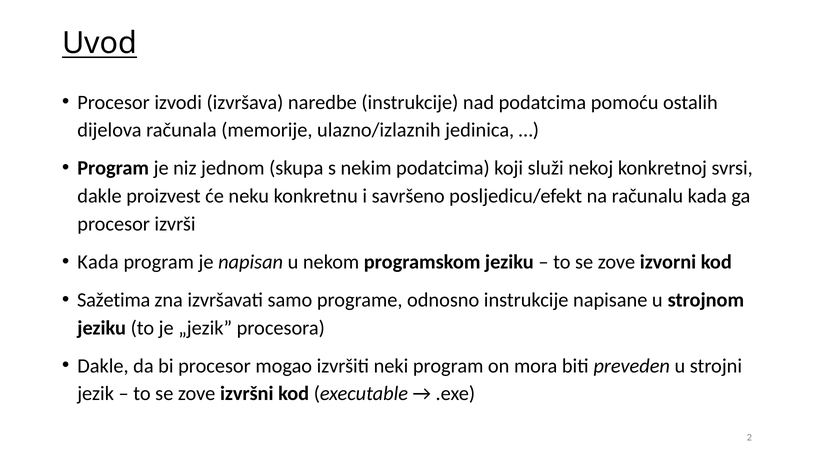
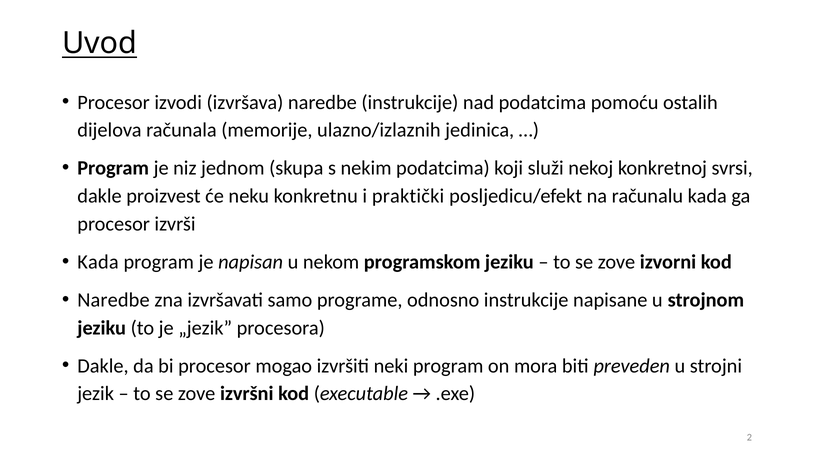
savršeno: savršeno -> praktički
Sažetima at (114, 300): Sažetima -> Naredbe
